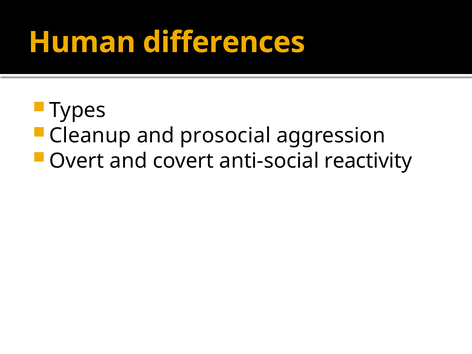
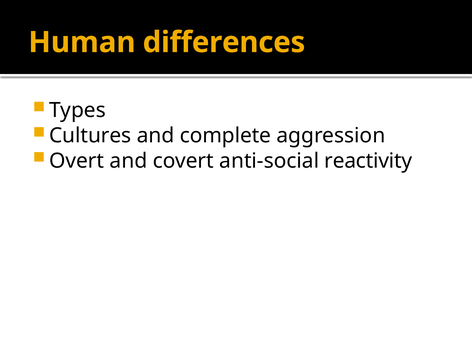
Cleanup: Cleanup -> Cultures
prosocial: prosocial -> complete
